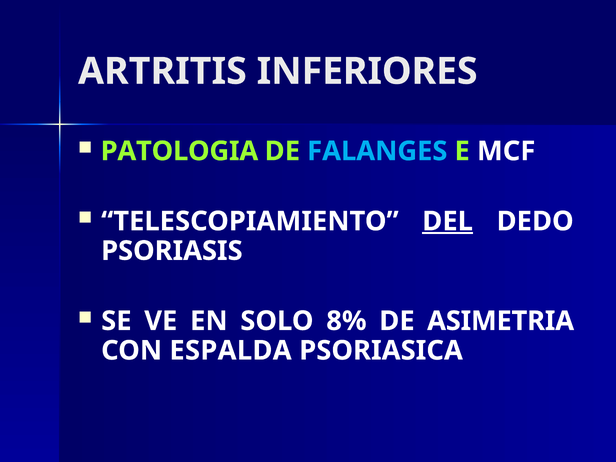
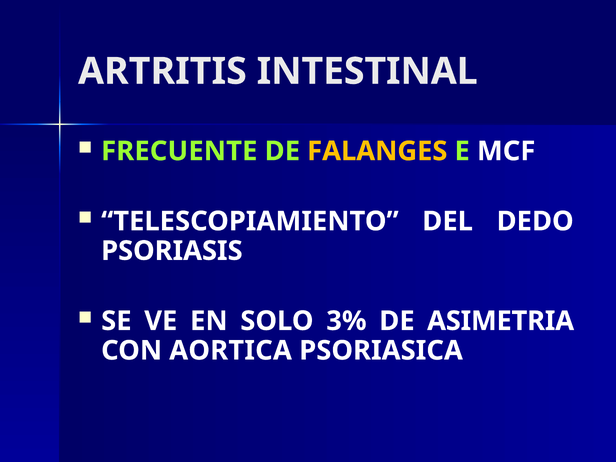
INFERIORES: INFERIORES -> INTESTINAL
PATOLOGIA: PATOLOGIA -> FRECUENTE
FALANGES colour: light blue -> yellow
DEL underline: present -> none
8%: 8% -> 3%
ESPALDA: ESPALDA -> AORTICA
